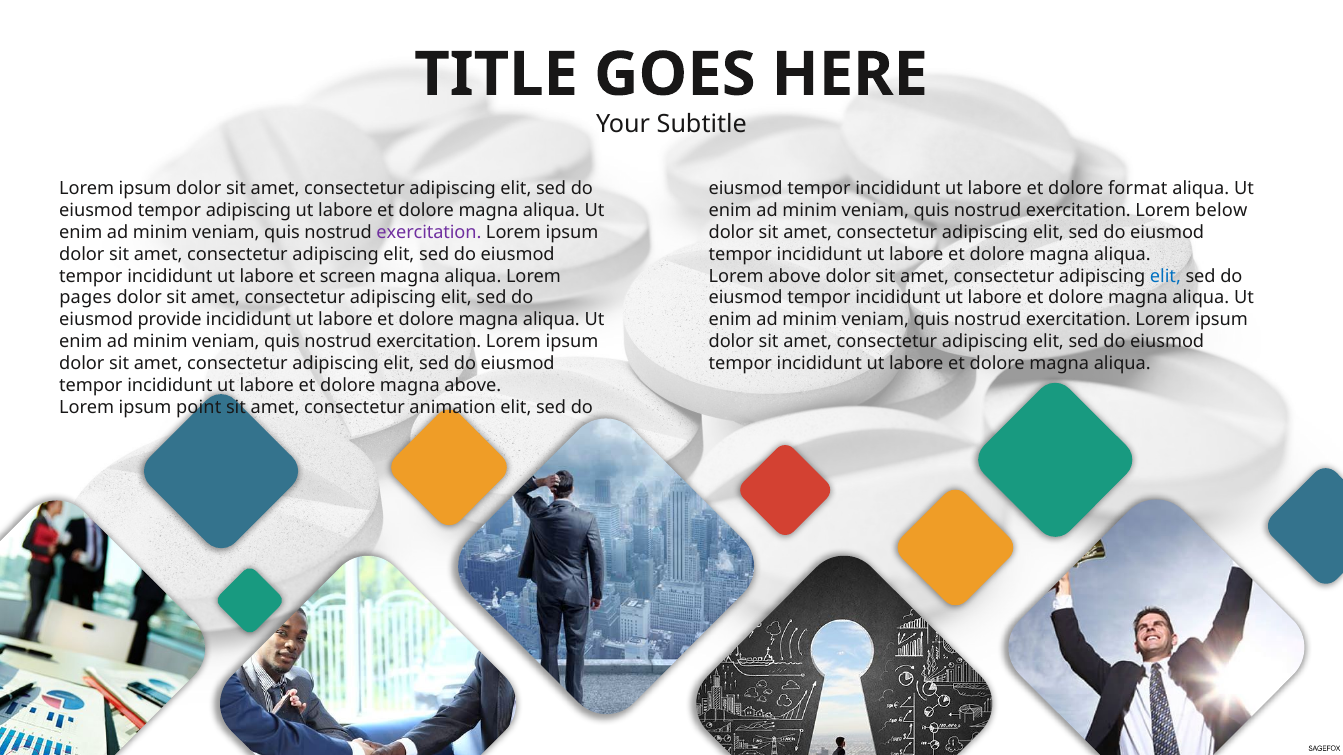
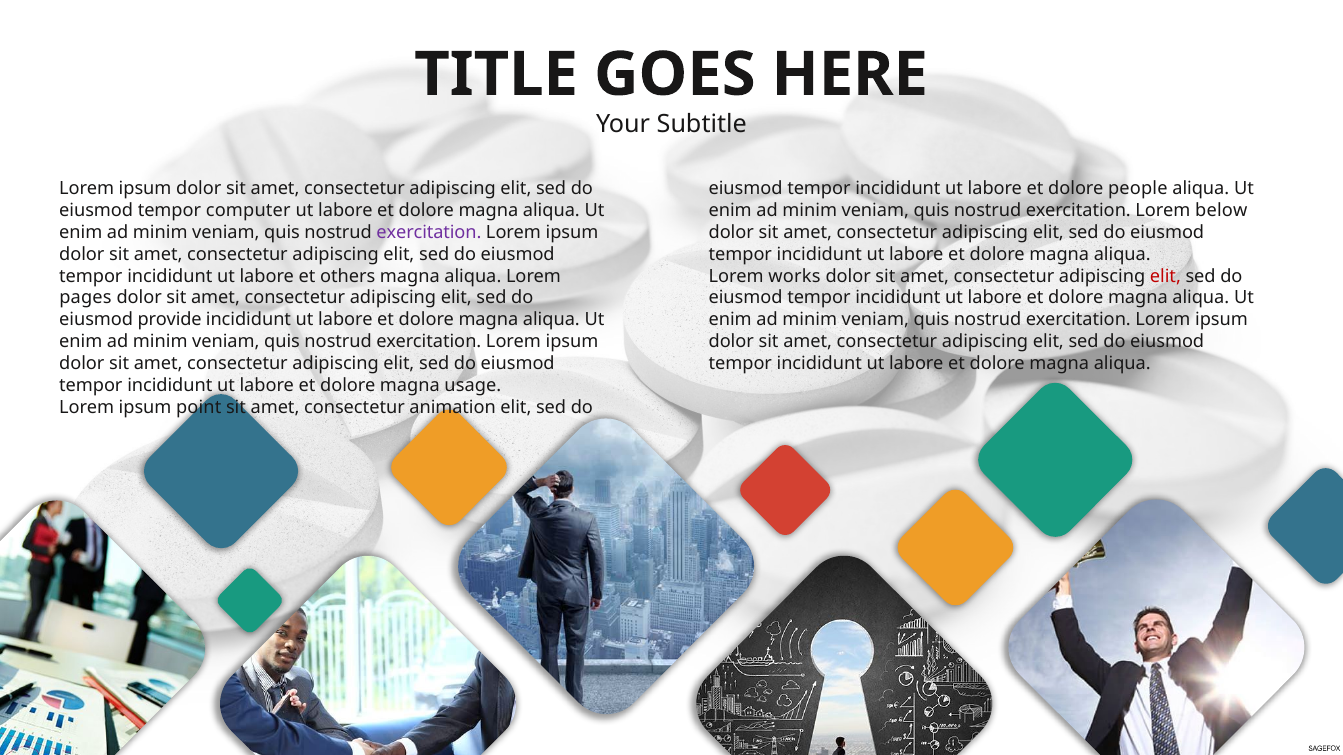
format: format -> people
tempor adipiscing: adipiscing -> computer
screen: screen -> others
Lorem above: above -> works
elit at (1165, 276) colour: blue -> red
magna above: above -> usage
